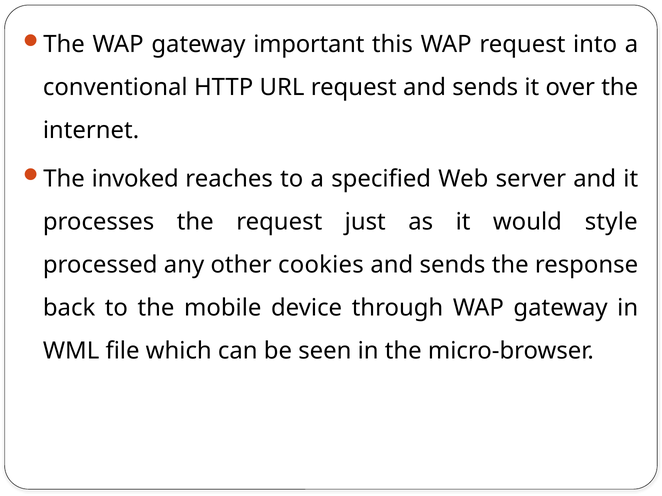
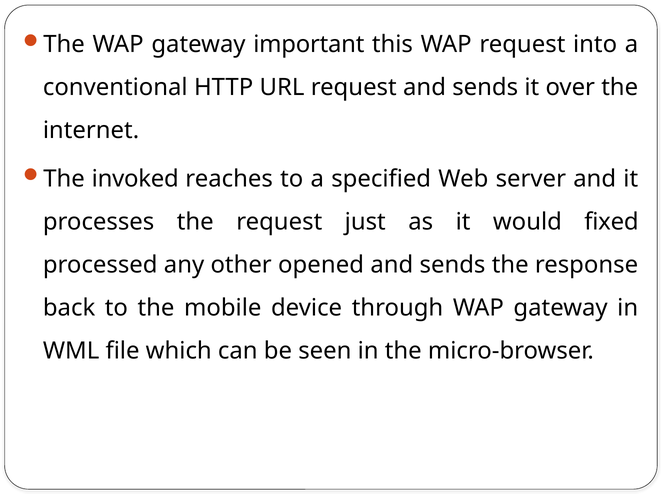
style: style -> fixed
cookies: cookies -> opened
